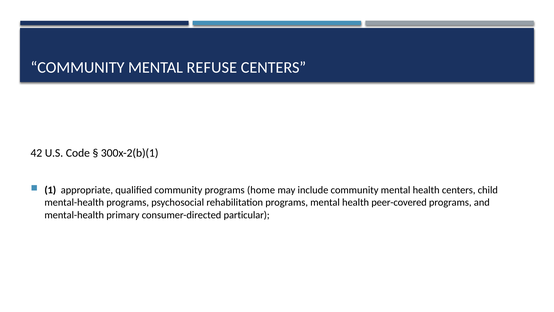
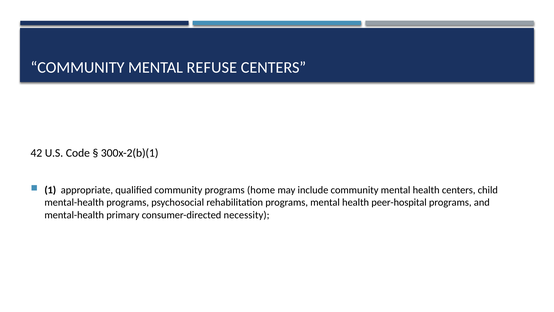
peer-covered: peer-covered -> peer-hospital
particular: particular -> necessity
